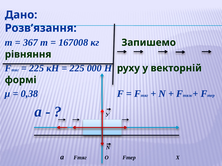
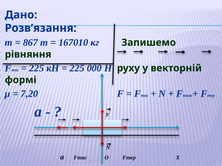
367: 367 -> 867
167008: 167008 -> 167010
0,38: 0,38 -> 7,20
